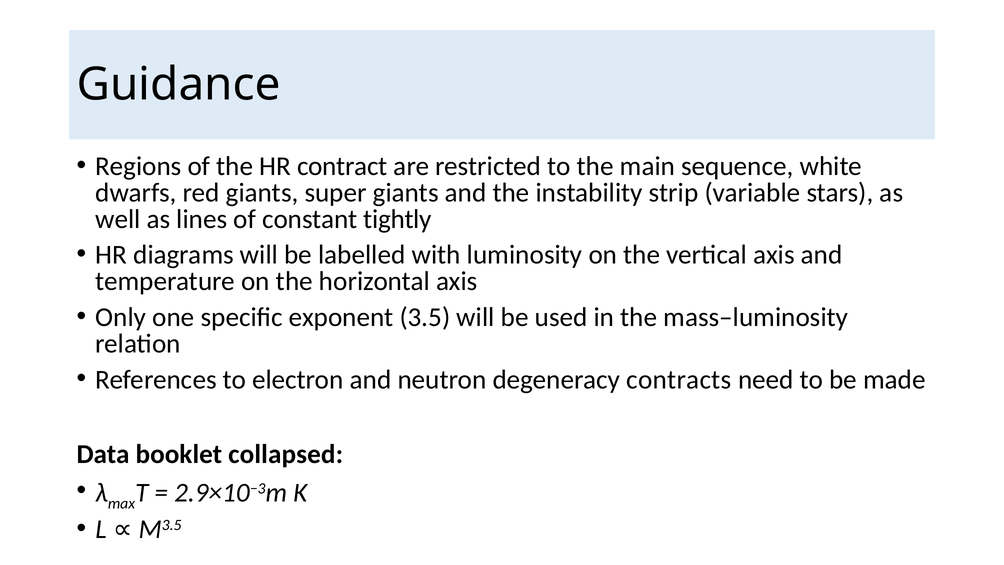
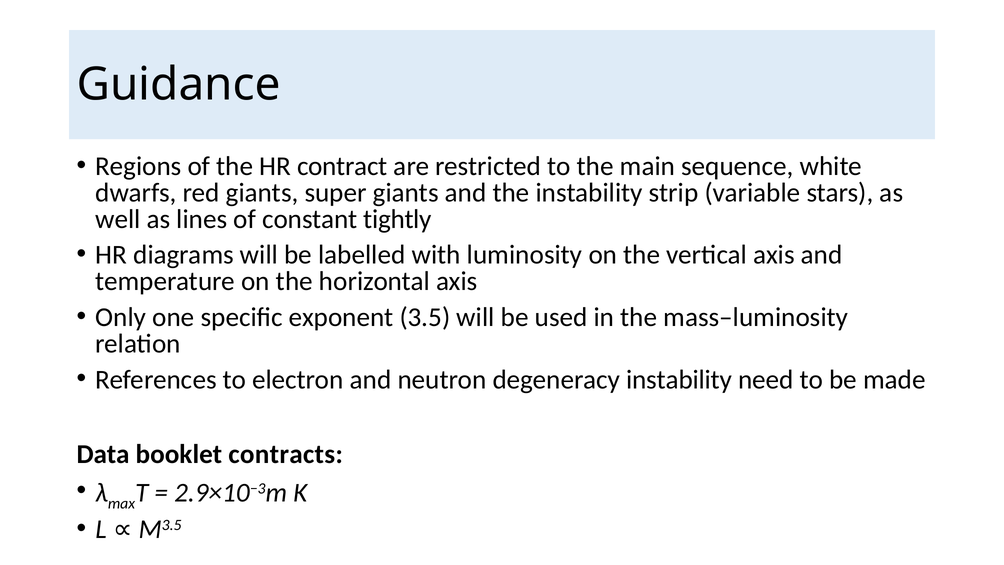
degeneracy contracts: contracts -> instability
collapsed: collapsed -> contracts
